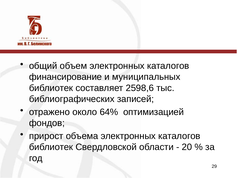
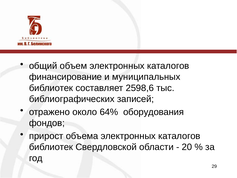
оптимизацией: оптимизацией -> оборудования
